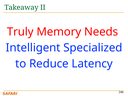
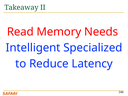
Truly: Truly -> Read
